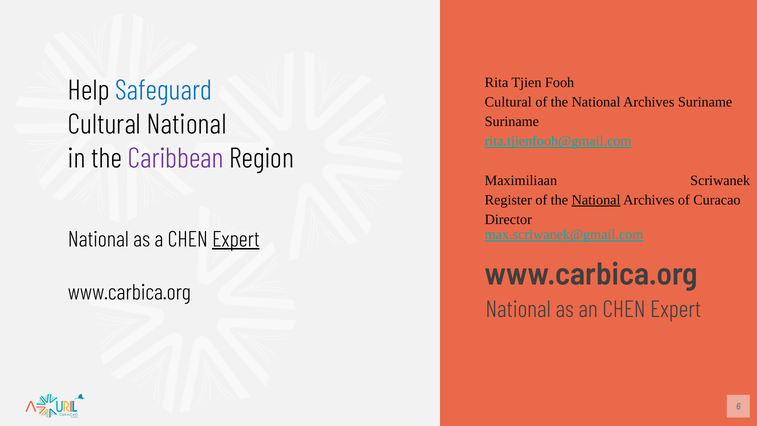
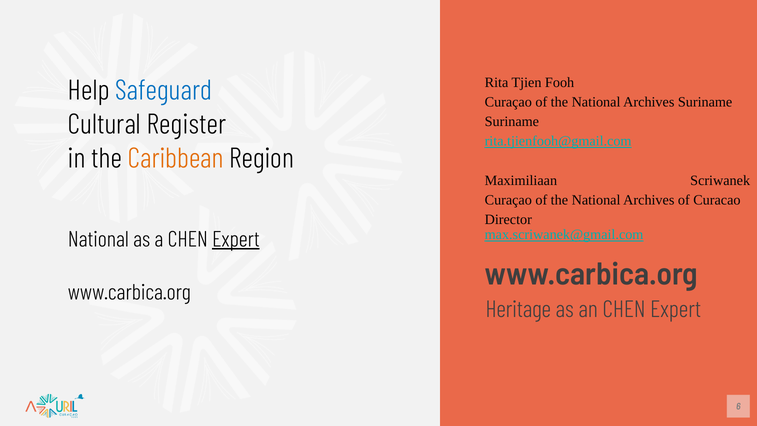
Cultural at (508, 102): Cultural -> Curaçao
Cultural National: National -> Register
Caribbean colour: purple -> orange
Register at (508, 200): Register -> Curaçao
National at (596, 200) underline: present -> none
National at (518, 309): National -> Heritage
